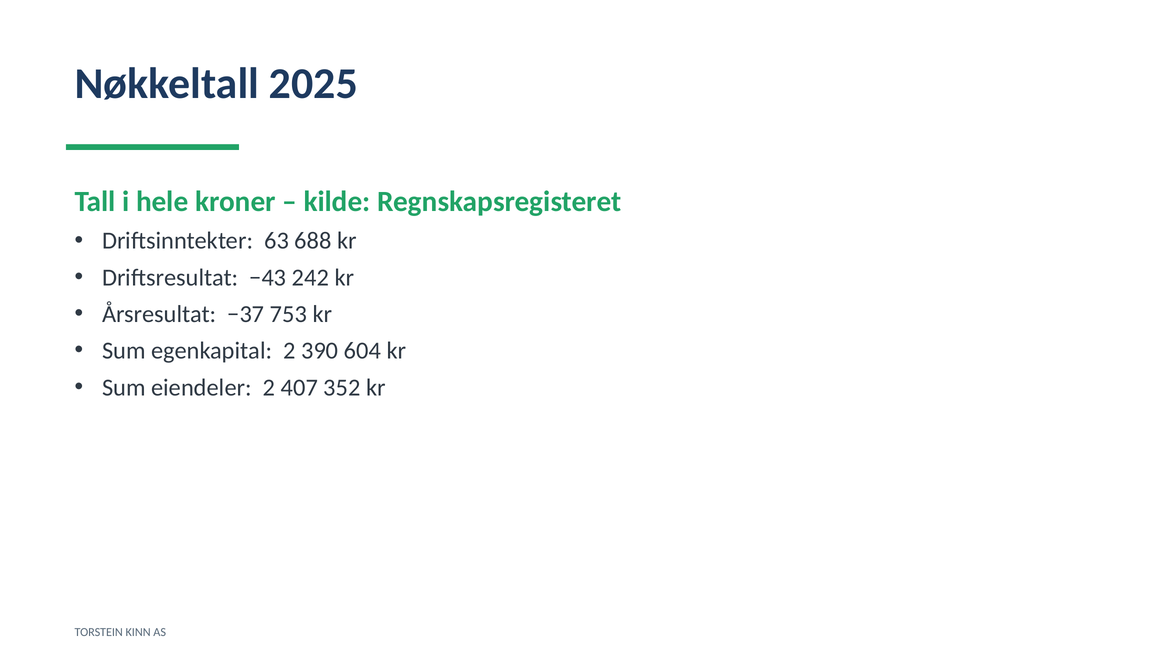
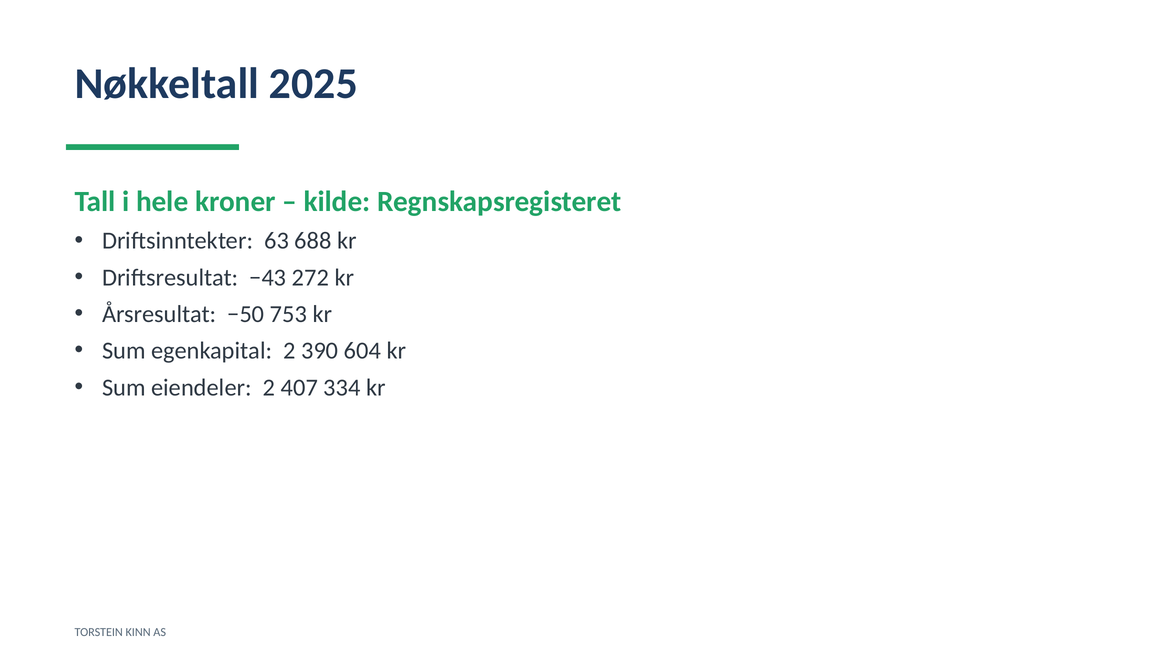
242: 242 -> 272
−37: −37 -> −50
352: 352 -> 334
